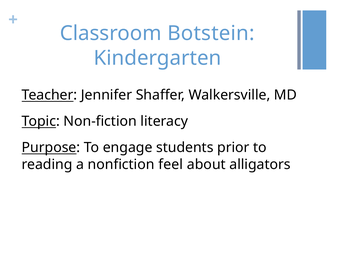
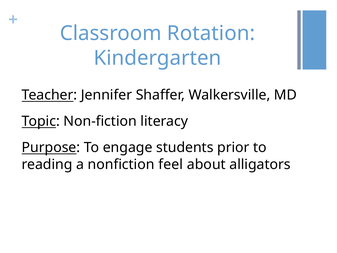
Botstein: Botstein -> Rotation
